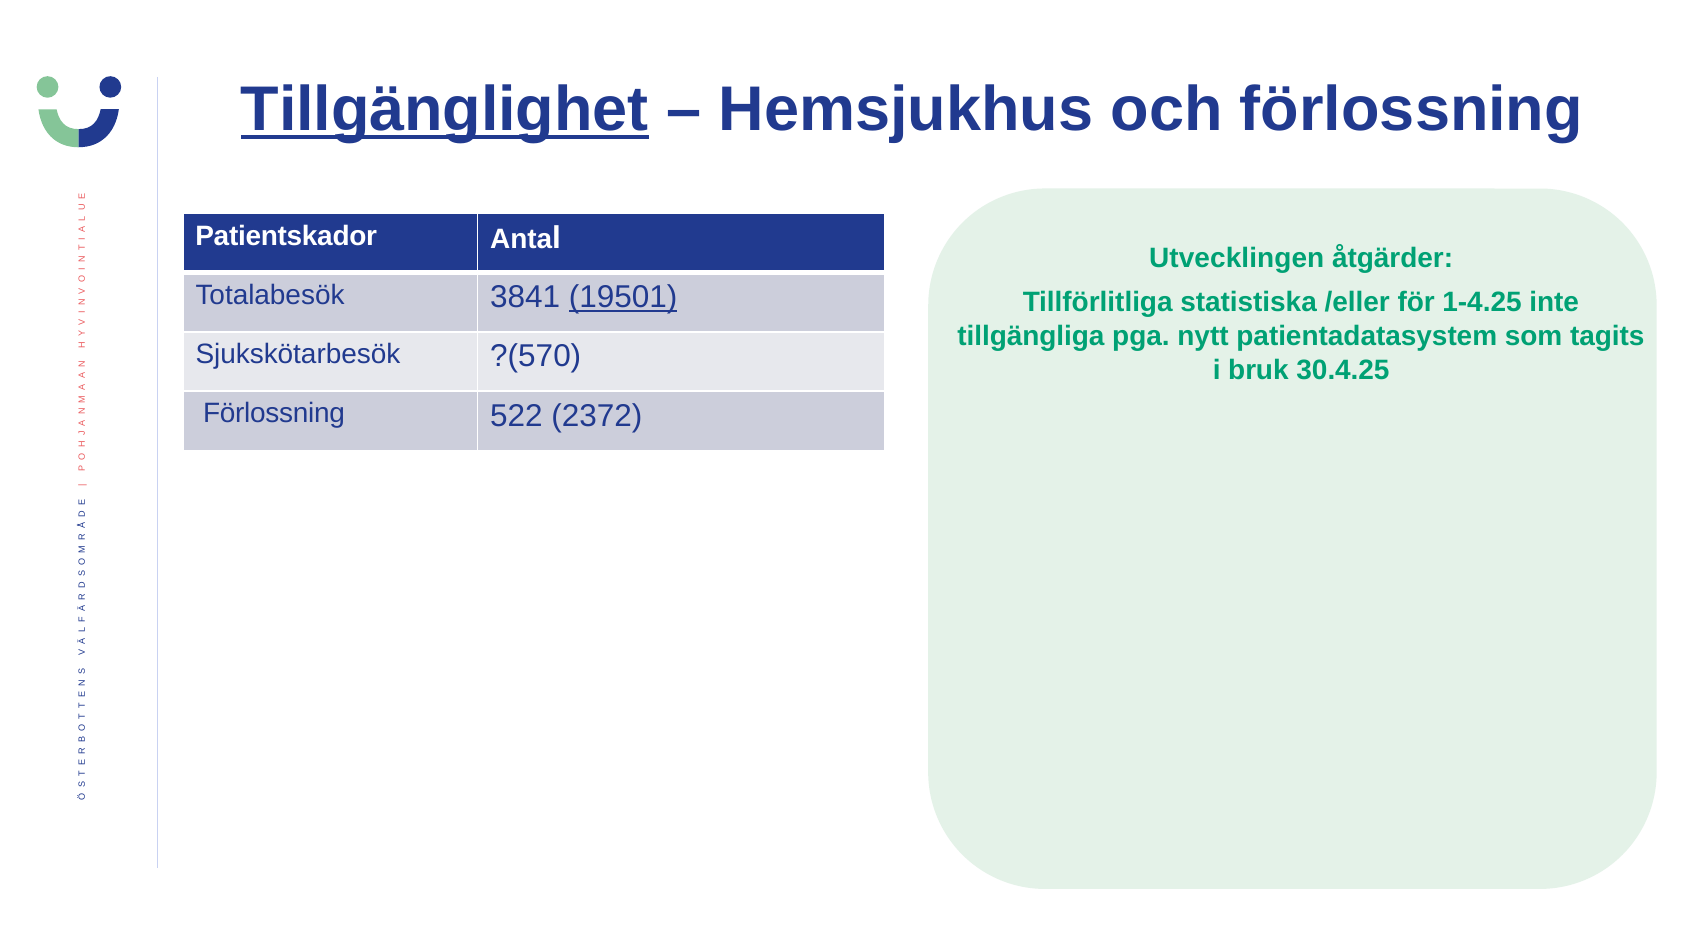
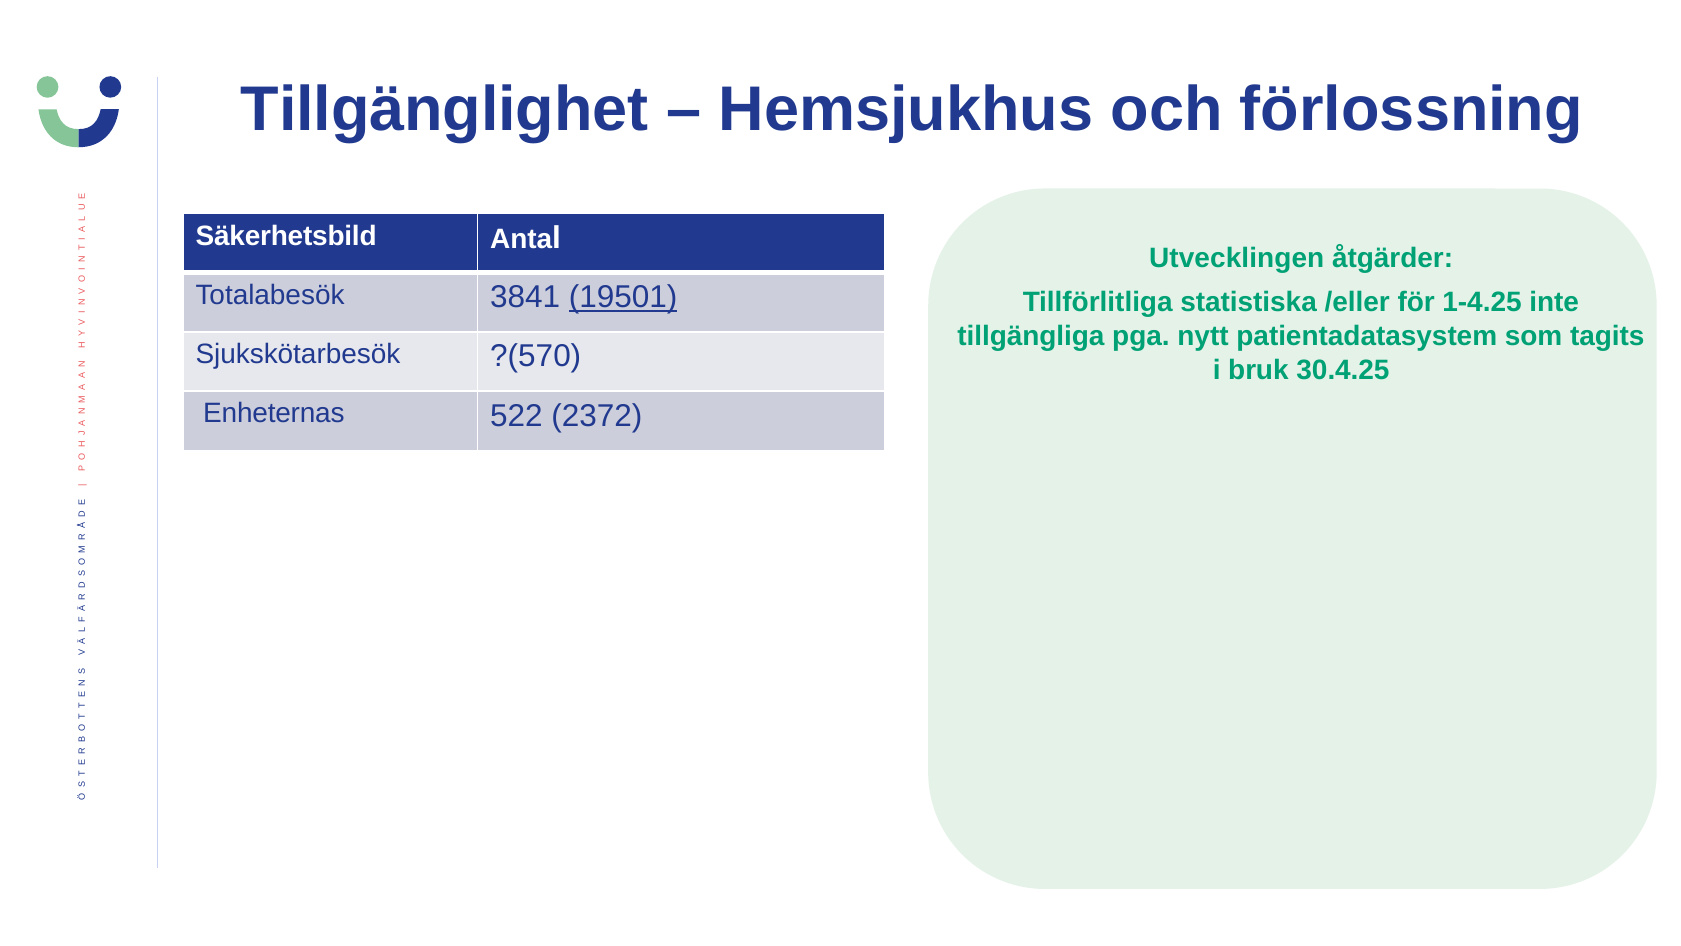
Tillgänglighet underline: present -> none
Patientskador: Patientskador -> Säkerhetsbild
Förlossning at (274, 413): Förlossning -> Enheternas
